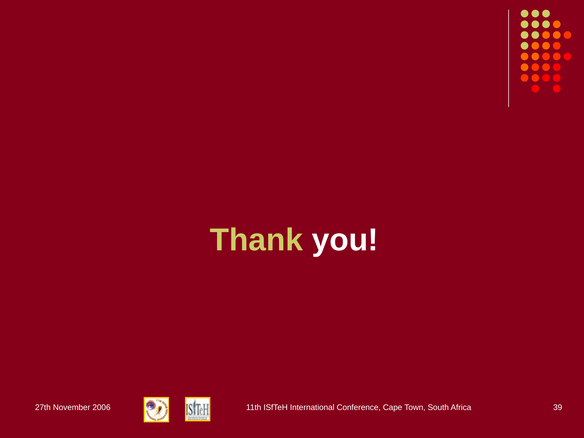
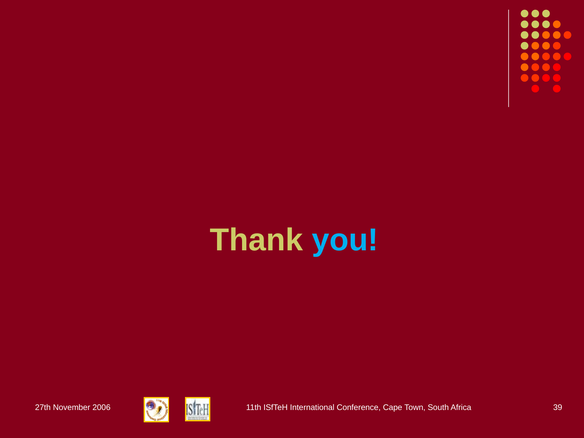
you colour: white -> light blue
